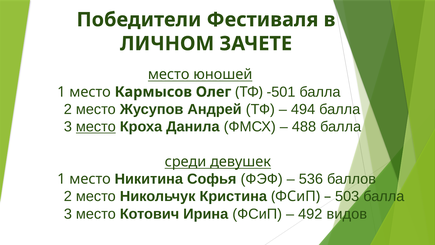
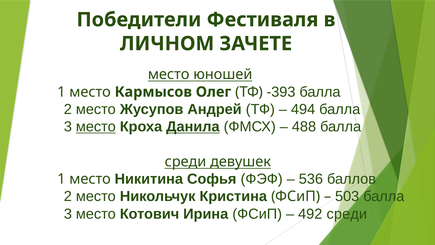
501: 501 -> 393
Данила underline: none -> present
492 видов: видов -> среди
